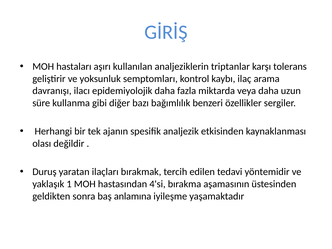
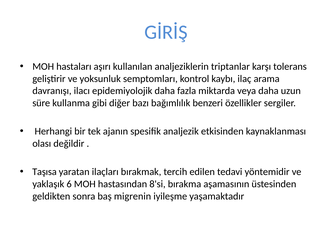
Duruş: Duruş -> Taşısa
1: 1 -> 6
4'si: 4'si -> 8'si
anlamına: anlamına -> migrenin
